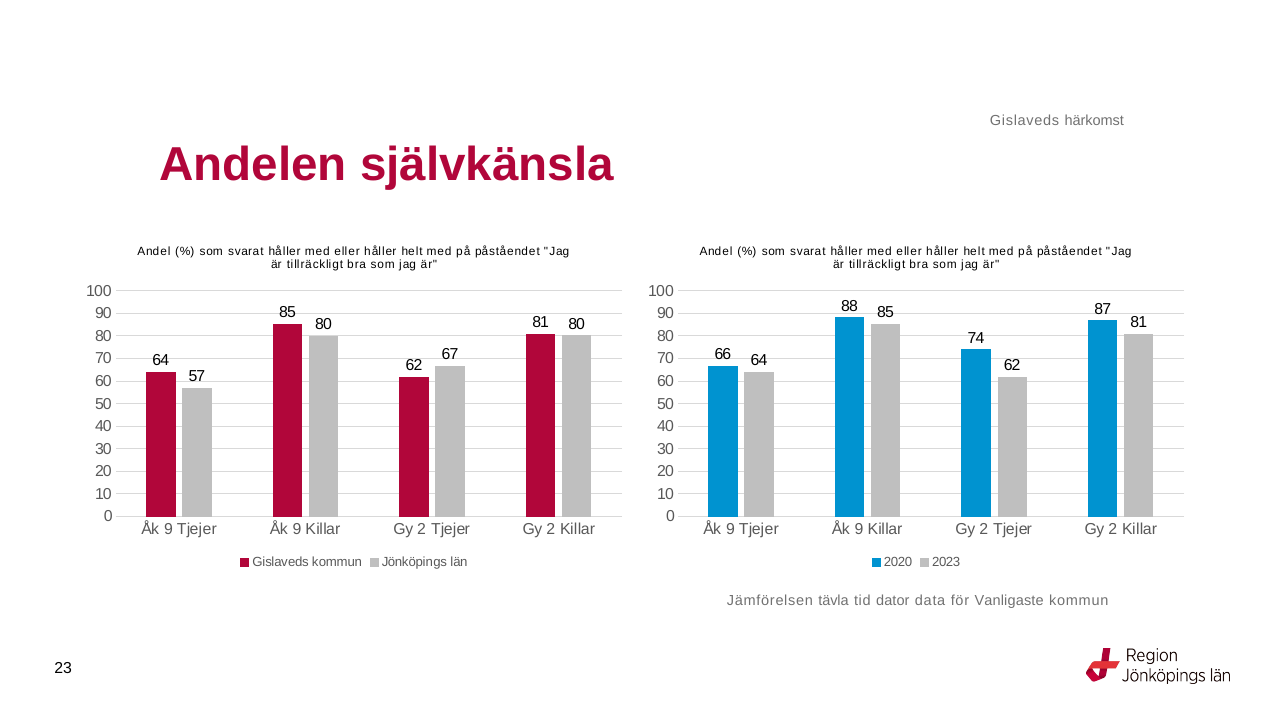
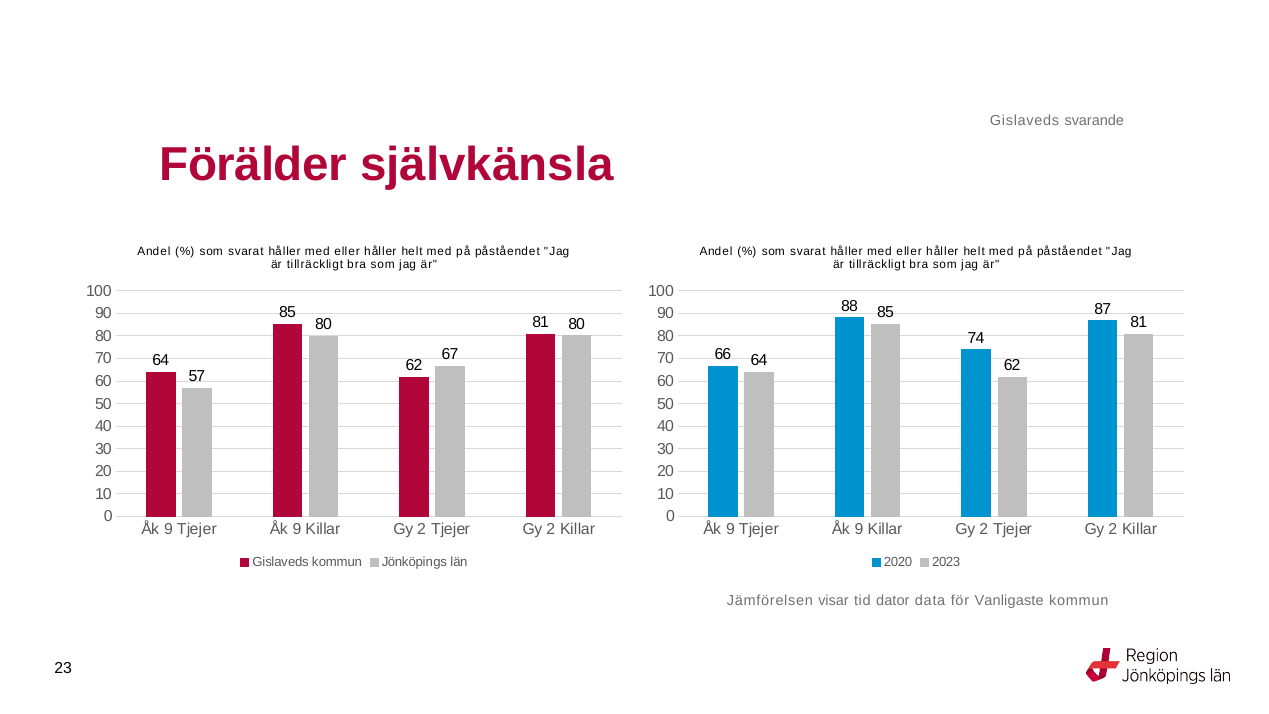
härkomst: härkomst -> svarande
Andelen: Andelen -> Förälder
tävla: tävla -> visar
